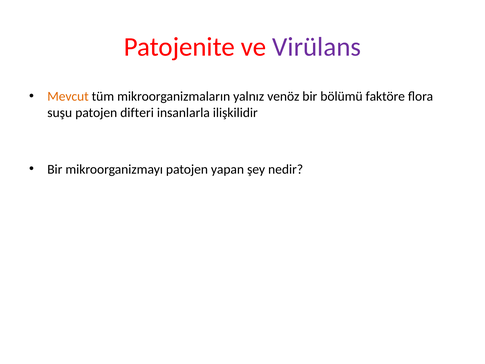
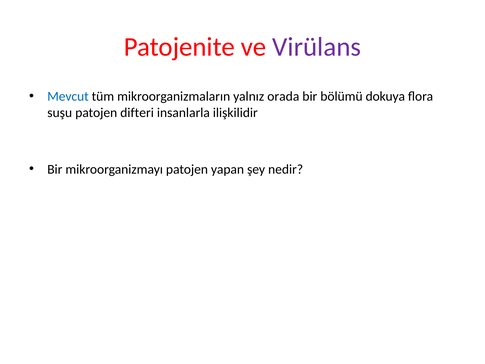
Mevcut colour: orange -> blue
venöz: venöz -> orada
faktöre: faktöre -> dokuya
